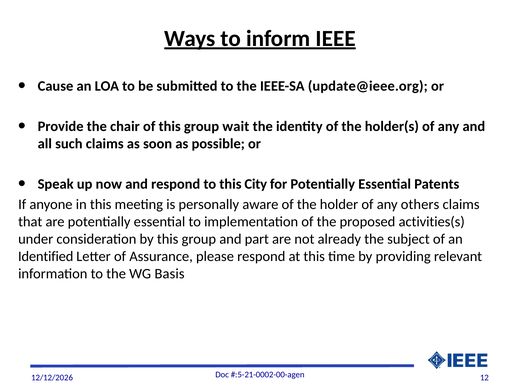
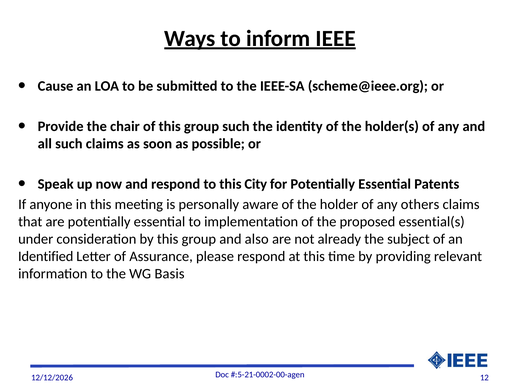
update@ieee.org: update@ieee.org -> scheme@ieee.org
group wait: wait -> such
activities(s: activities(s -> essential(s
part: part -> also
